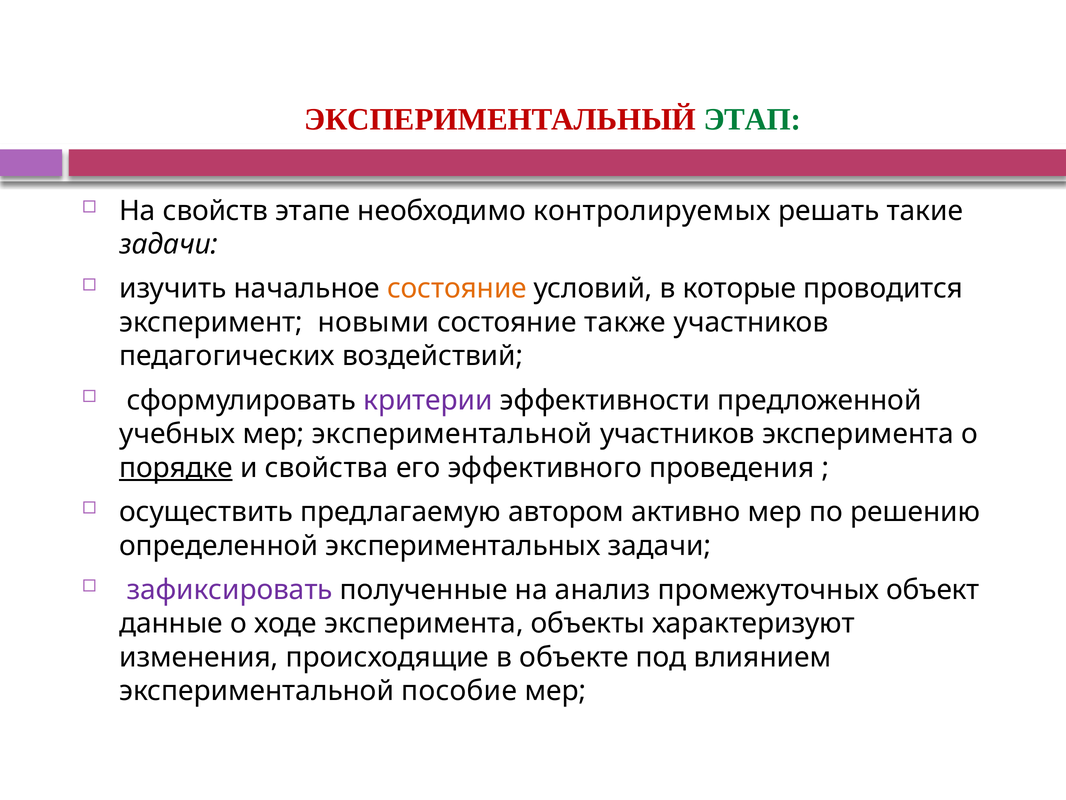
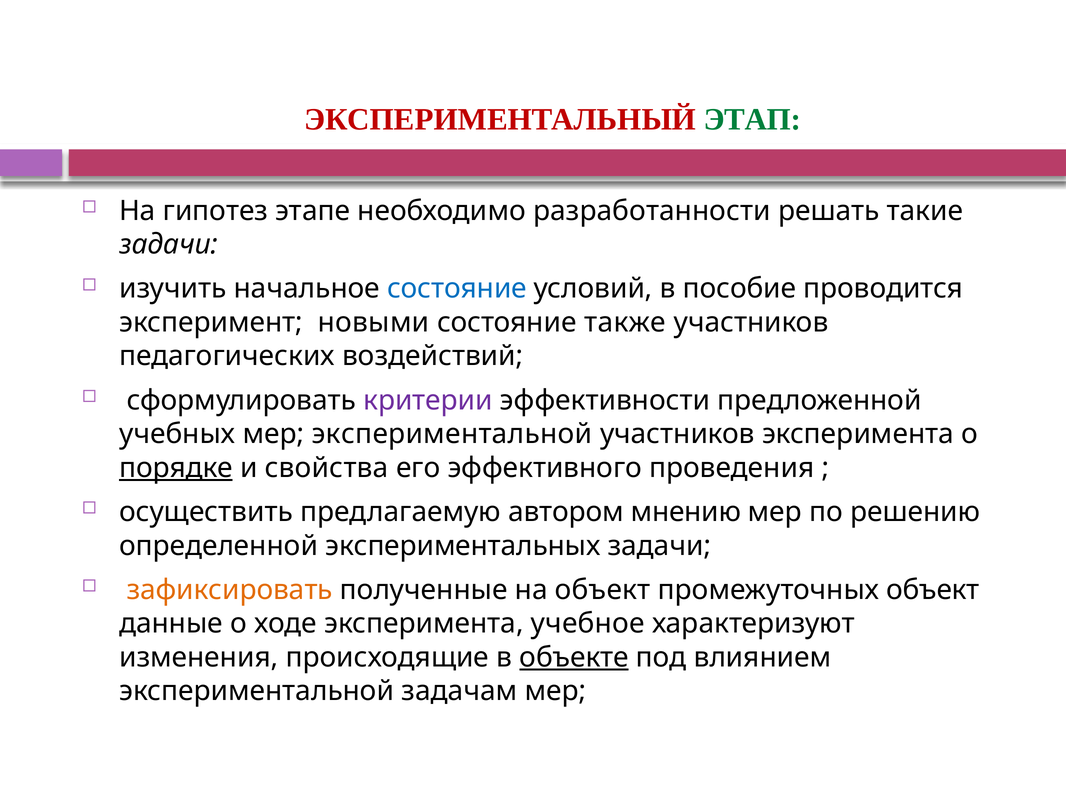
свойств: свойств -> гипотез
контролируемых: контролируемых -> разработанности
состояние at (457, 288) colour: orange -> blue
которые: которые -> пособие
активно: активно -> мнению
зафиксировать colour: purple -> orange
на анализ: анализ -> объект
объекты: объекты -> учебное
объекте underline: none -> present
пособие: пособие -> задачам
